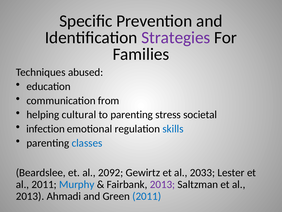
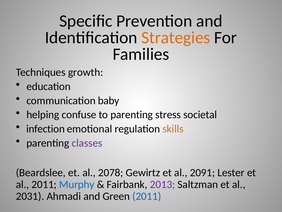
Strategies colour: purple -> orange
abused: abused -> growth
from: from -> baby
cultural: cultural -> confuse
skills colour: blue -> orange
classes colour: blue -> purple
2092: 2092 -> 2078
2033: 2033 -> 2091
2013 at (30, 196): 2013 -> 2031
